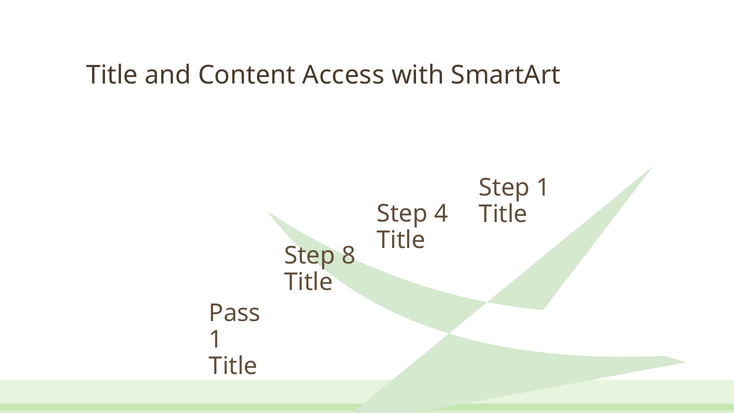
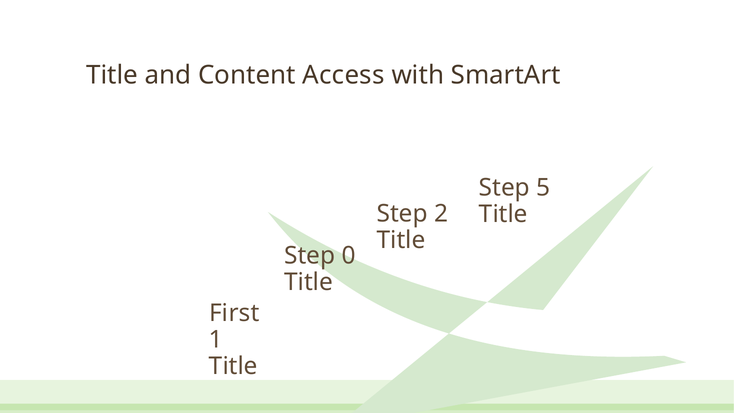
Step 1: 1 -> 5
4: 4 -> 2
8: 8 -> 0
Pass: Pass -> First
